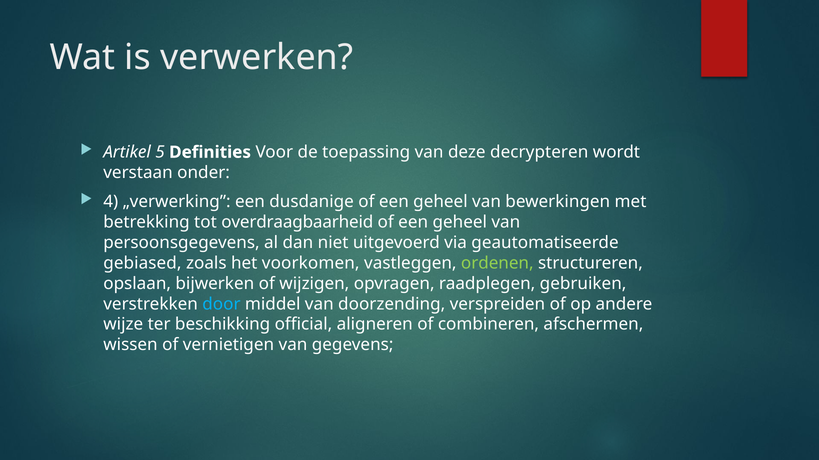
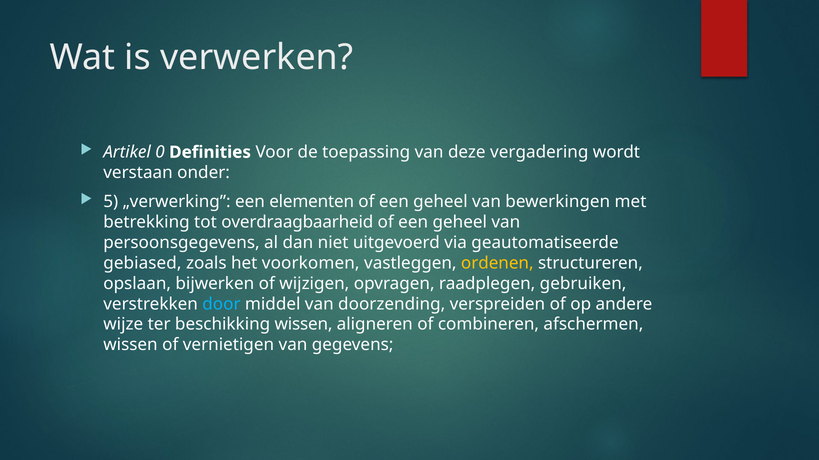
5: 5 -> 0
decrypteren: decrypteren -> vergadering
4: 4 -> 5
dusdanige: dusdanige -> elementen
ordenen colour: light green -> yellow
beschikking official: official -> wissen
